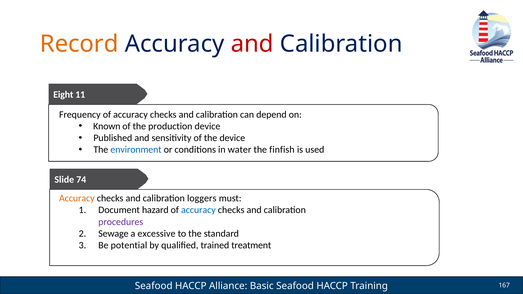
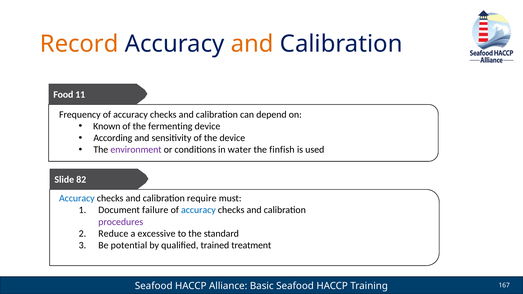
and at (252, 44) colour: red -> orange
Eight: Eight -> Food
production: production -> fermenting
Published: Published -> According
environment colour: blue -> purple
74: 74 -> 82
Accuracy at (77, 198) colour: orange -> blue
loggers: loggers -> require
hazard: hazard -> failure
Sewage: Sewage -> Reduce
